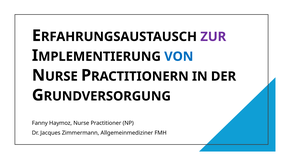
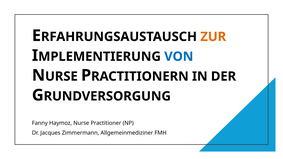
ZUR colour: purple -> orange
